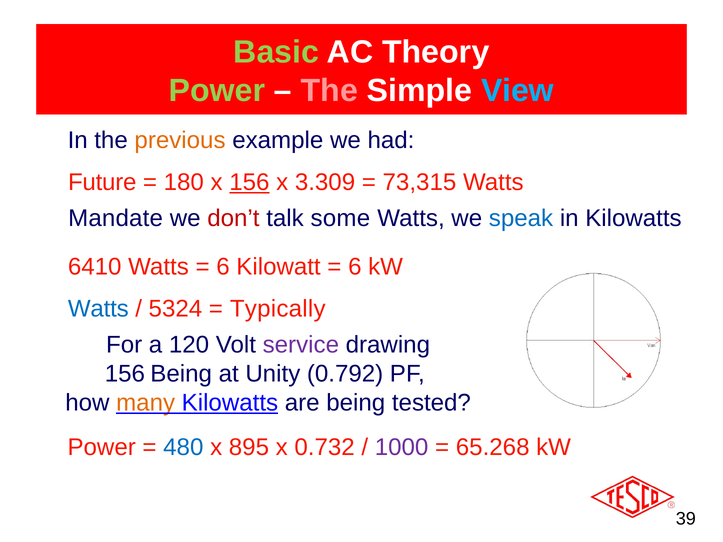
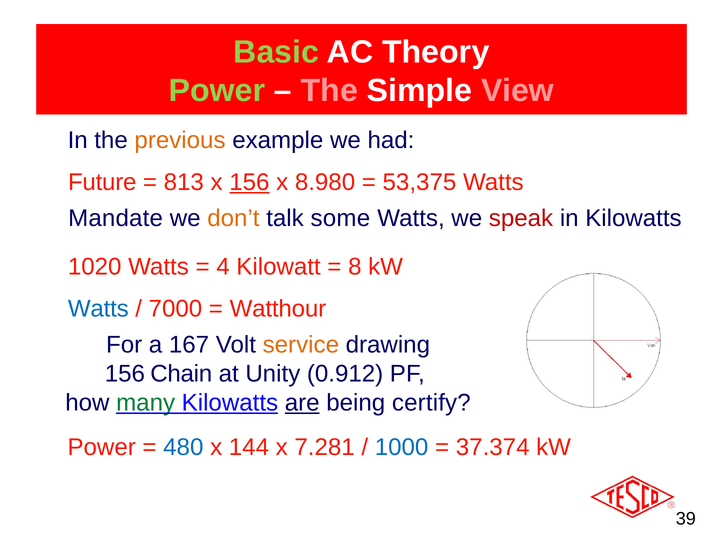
View colour: light blue -> pink
180: 180 -> 813
3.309: 3.309 -> 8.980
73,315: 73,315 -> 53,375
don’t colour: red -> orange
speak colour: blue -> red
6410: 6410 -> 1020
6 at (223, 267): 6 -> 4
6 at (355, 267): 6 -> 8
5324: 5324 -> 7000
Typically: Typically -> Watthour
120: 120 -> 167
service colour: purple -> orange
156 Being: Being -> Chain
0.792: 0.792 -> 0.912
many colour: orange -> green
are underline: none -> present
tested: tested -> certify
895: 895 -> 144
0.732: 0.732 -> 7.281
1000 colour: purple -> blue
65.268: 65.268 -> 37.374
